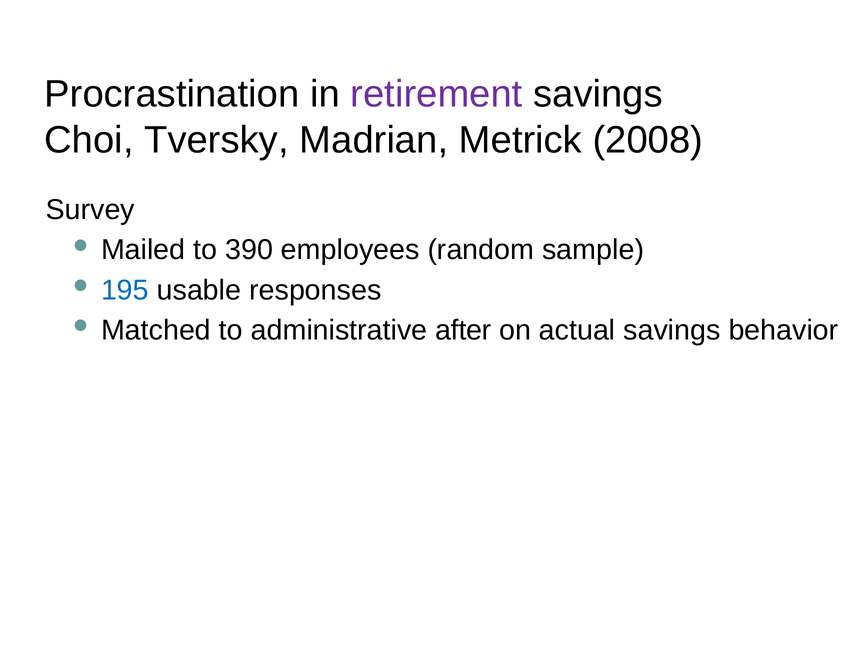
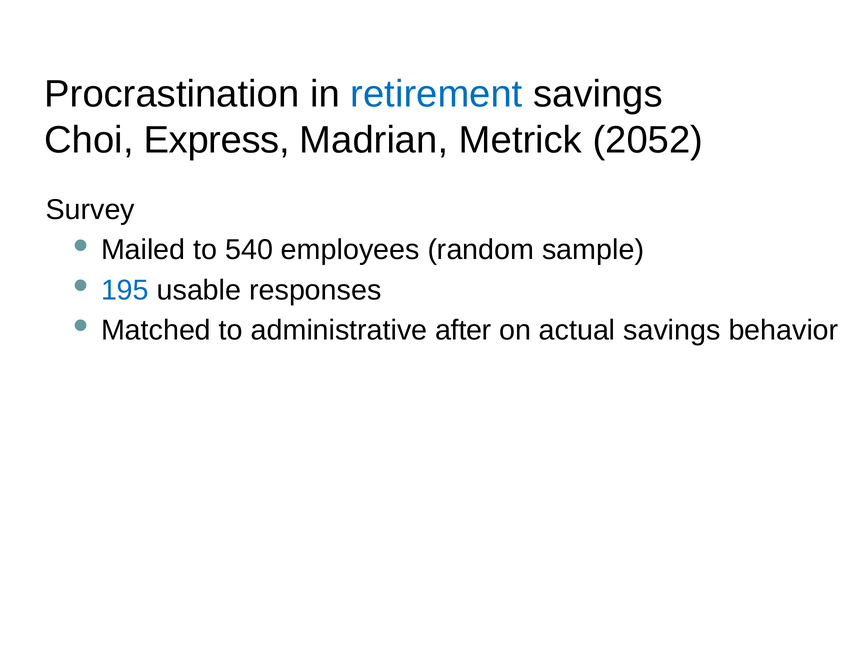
retirement colour: purple -> blue
Tversky: Tversky -> Express
2008: 2008 -> 2052
390: 390 -> 540
